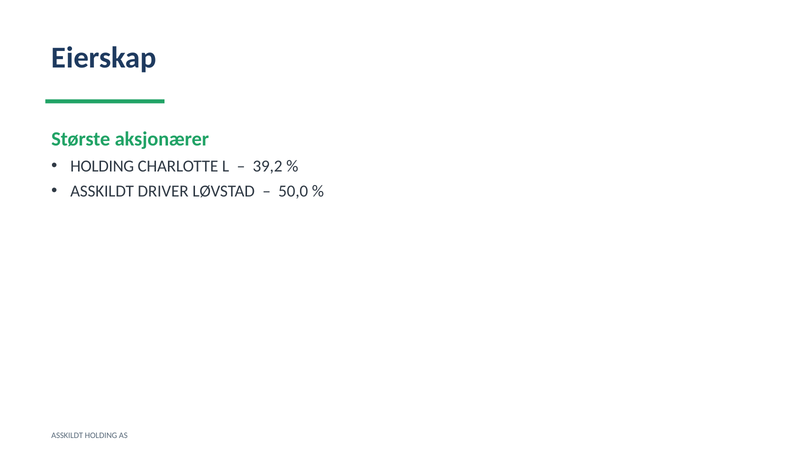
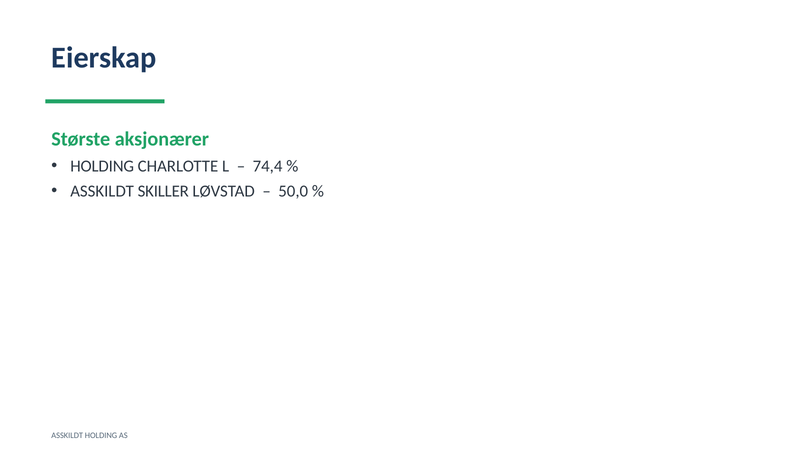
39,2: 39,2 -> 74,4
DRIVER: DRIVER -> SKILLER
